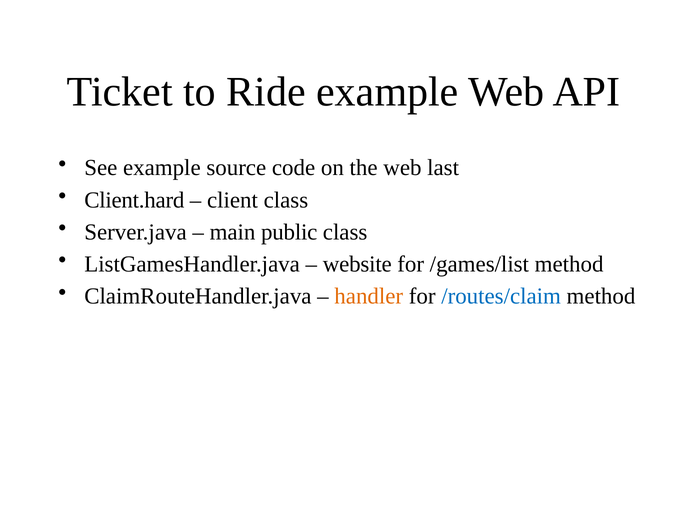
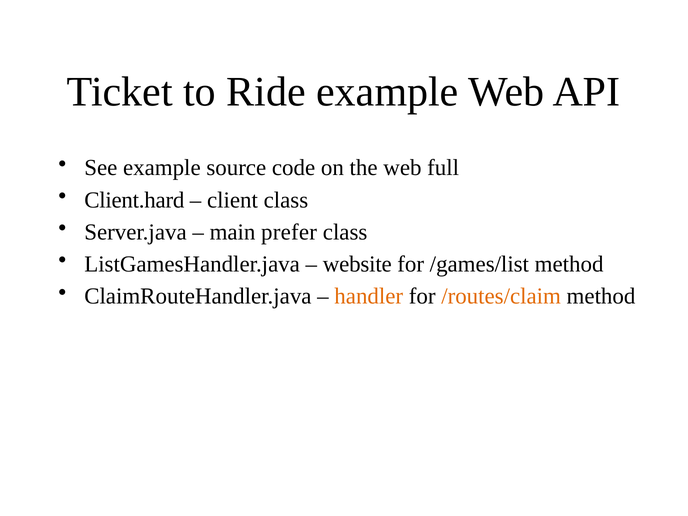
last: last -> full
public: public -> prefer
/routes/claim colour: blue -> orange
